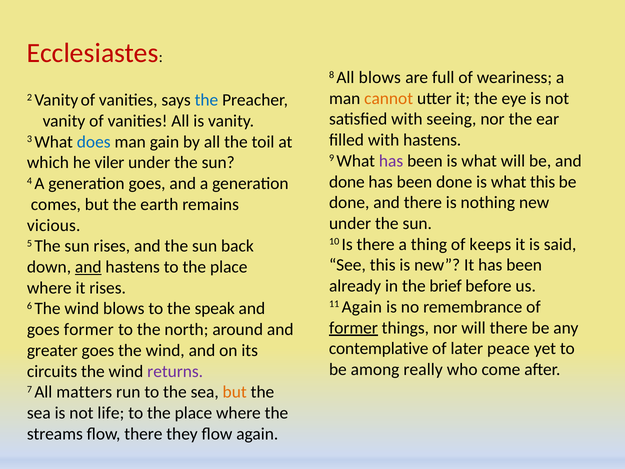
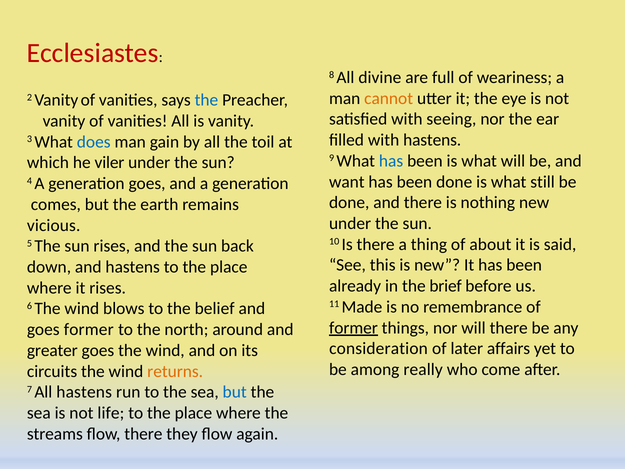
All blows: blows -> divine
has at (391, 161) colour: purple -> blue
done at (347, 182): done -> want
what this: this -> still
keeps: keeps -> about
and at (88, 267) underline: present -> none
11 Again: Again -> Made
speak: speak -> belief
contemplative: contemplative -> consideration
peace: peace -> affairs
returns colour: purple -> orange
All matters: matters -> hastens
but at (235, 392) colour: orange -> blue
